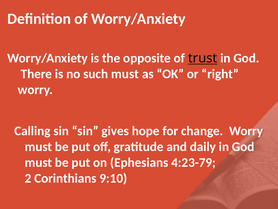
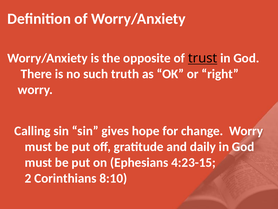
such must: must -> truth
4:23-79: 4:23-79 -> 4:23-15
9:10: 9:10 -> 8:10
